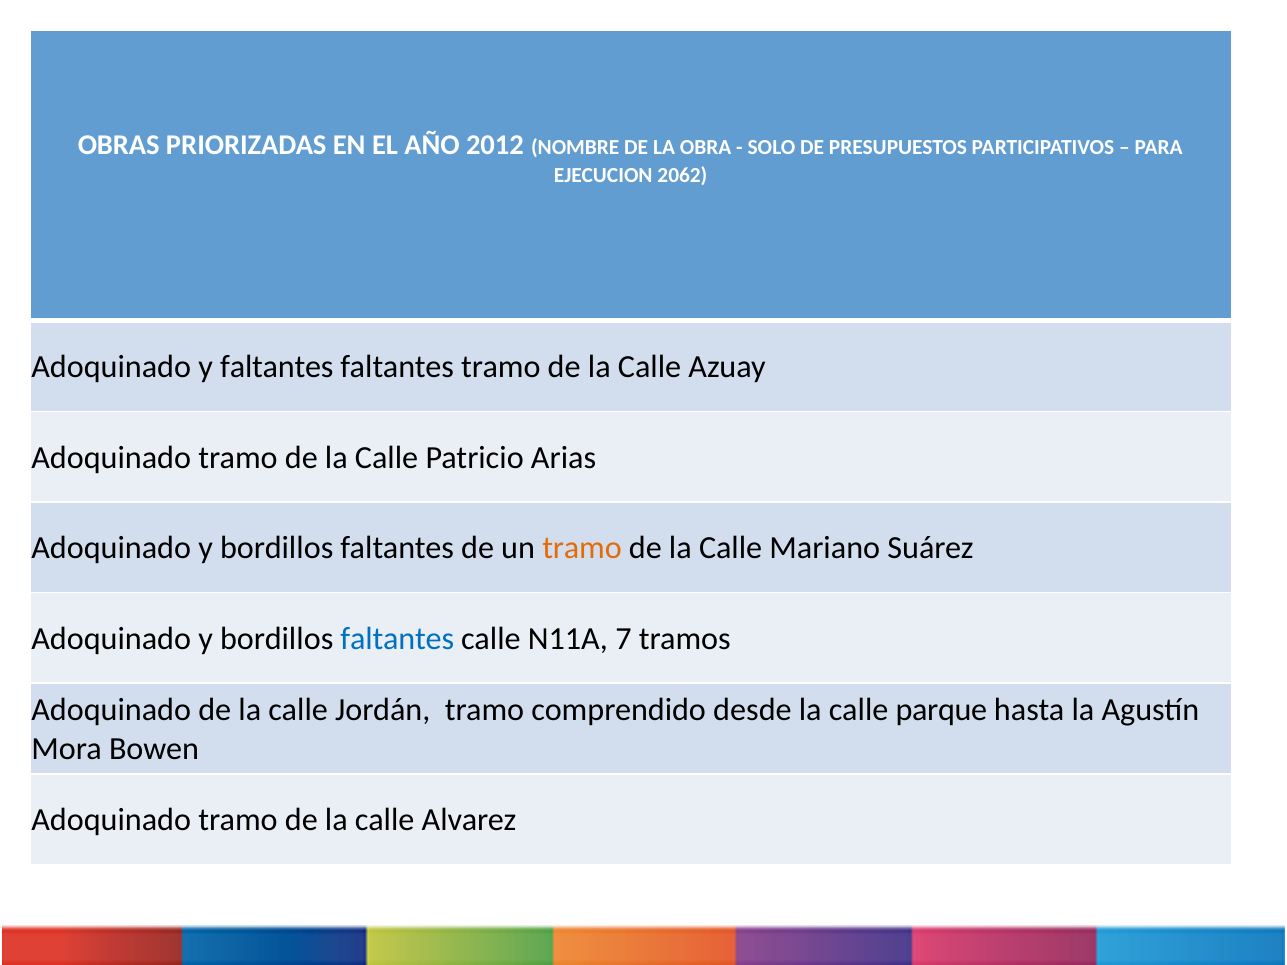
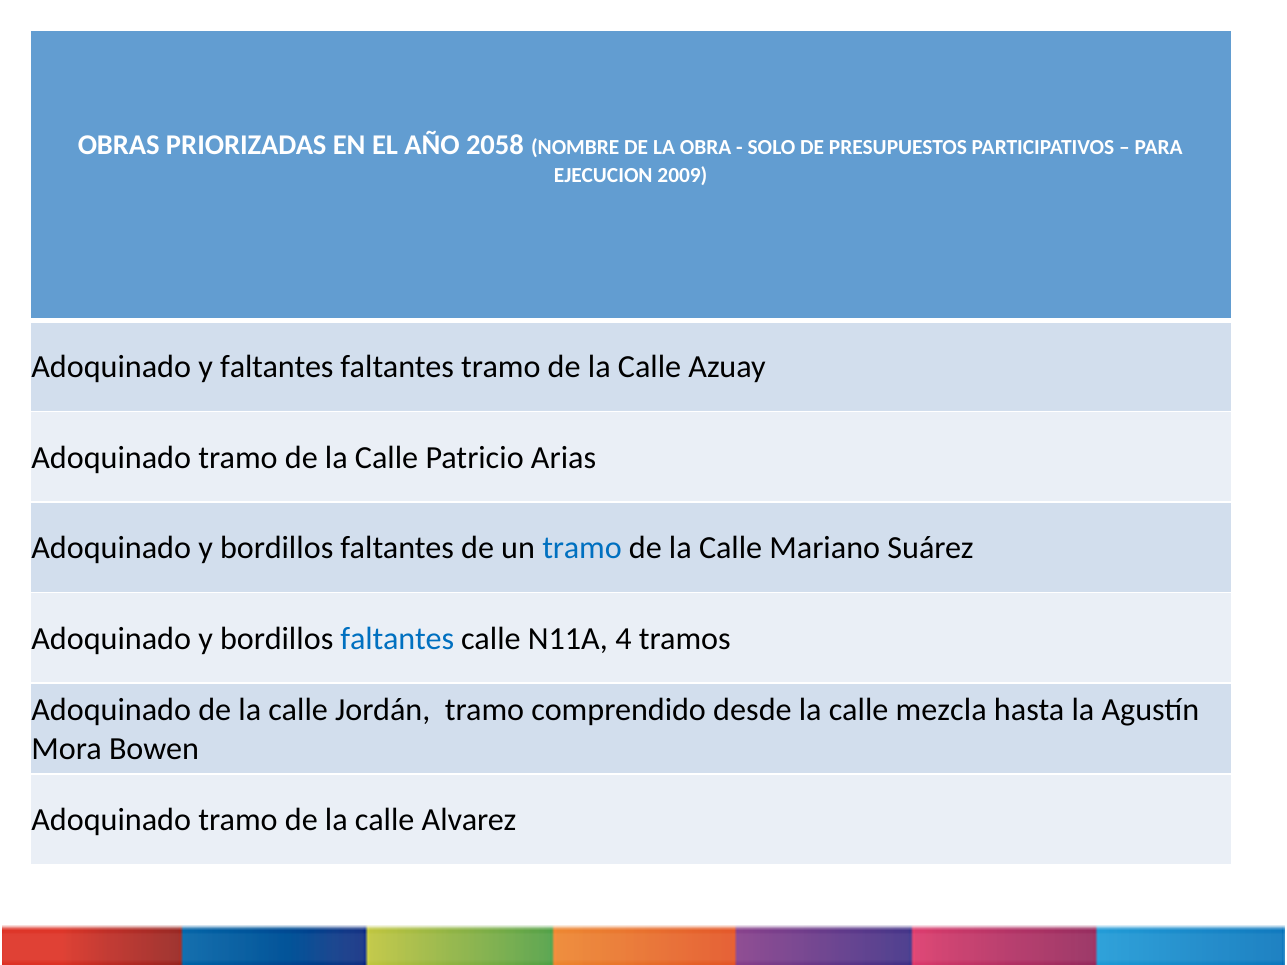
2012: 2012 -> 2058
2062: 2062 -> 2009
tramo at (582, 548) colour: orange -> blue
7: 7 -> 4
parque: parque -> mezcla
